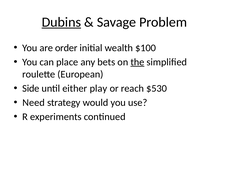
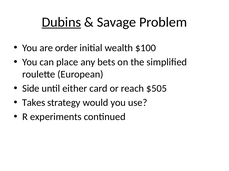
the underline: present -> none
play: play -> card
$530: $530 -> $505
Need: Need -> Takes
